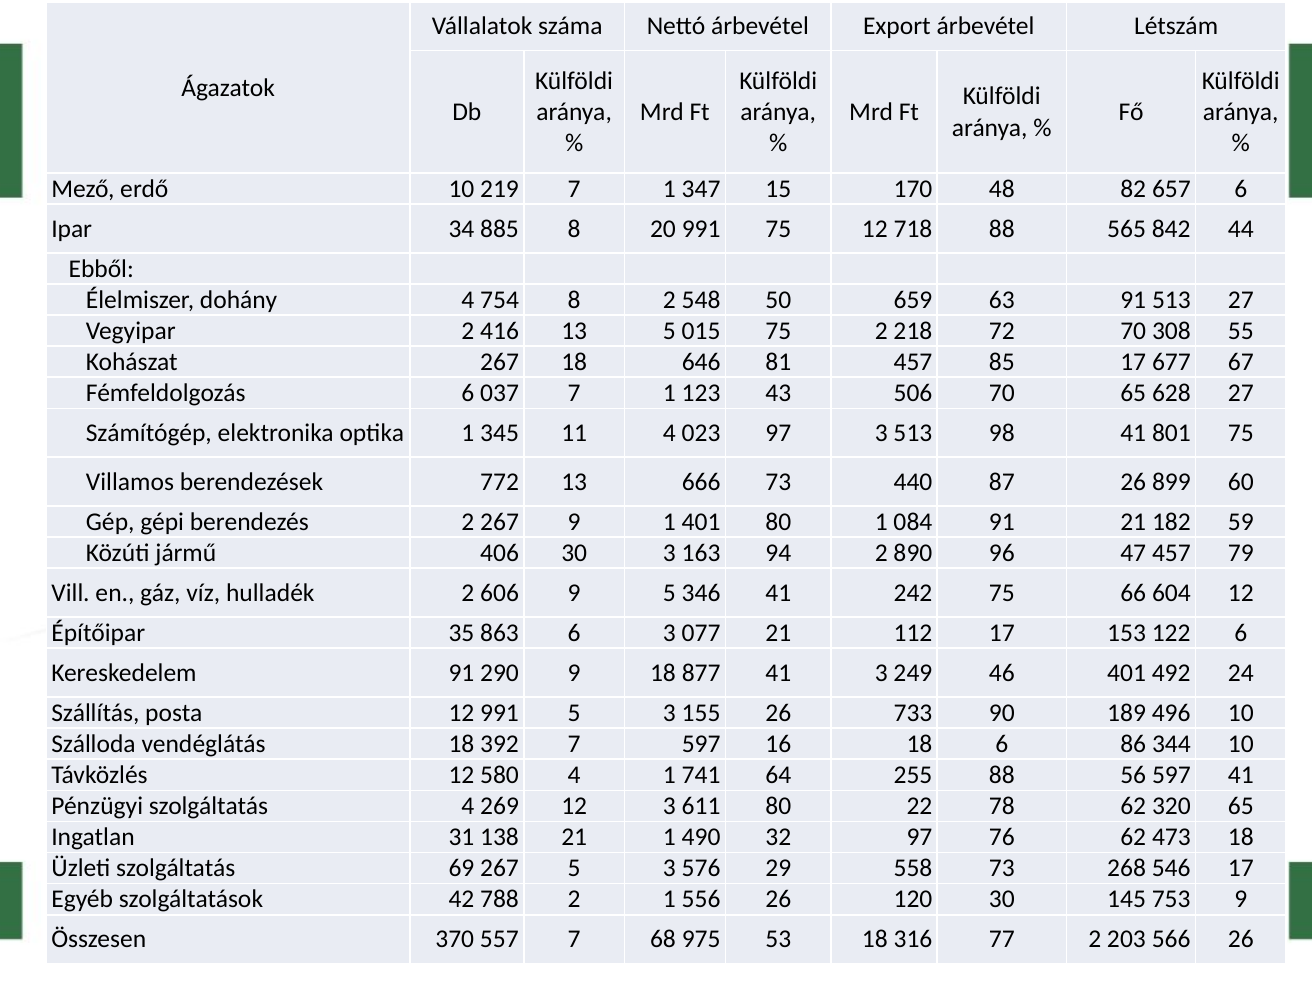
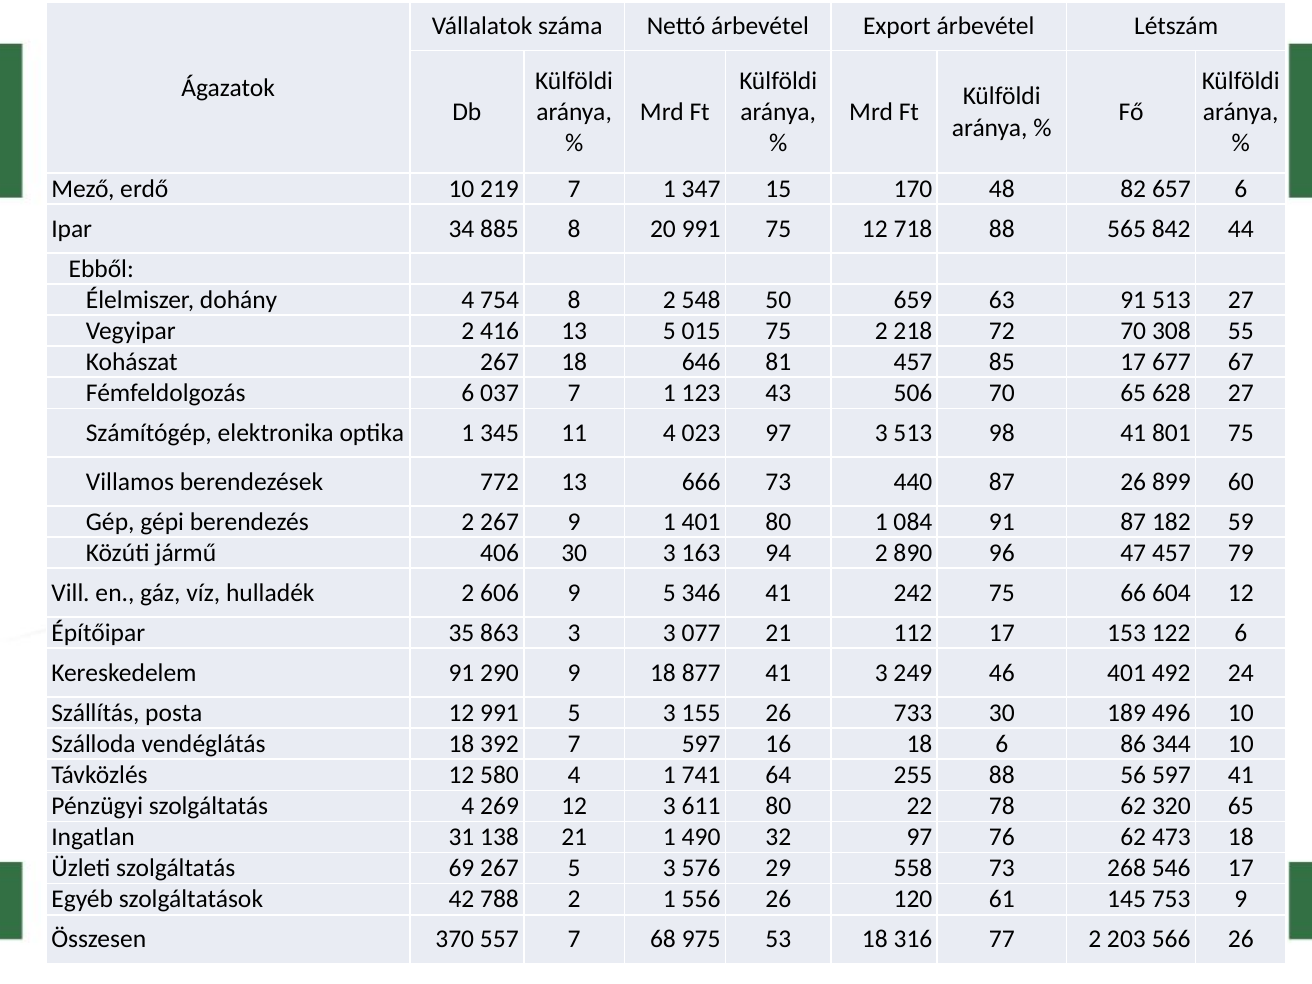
91 21: 21 -> 87
863 6: 6 -> 3
733 90: 90 -> 30
120 30: 30 -> 61
